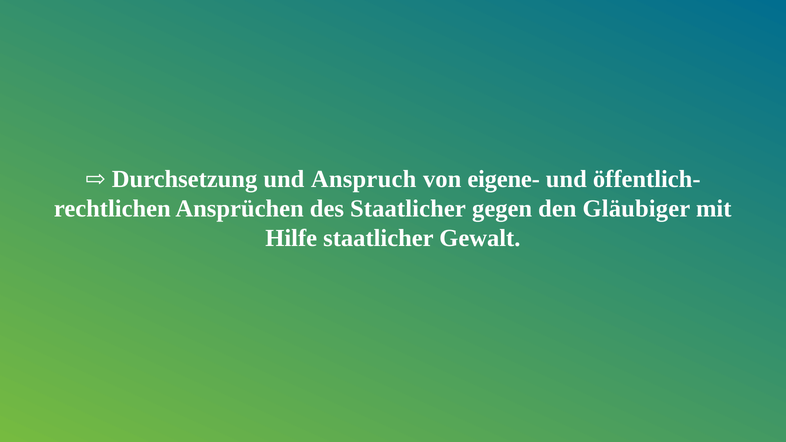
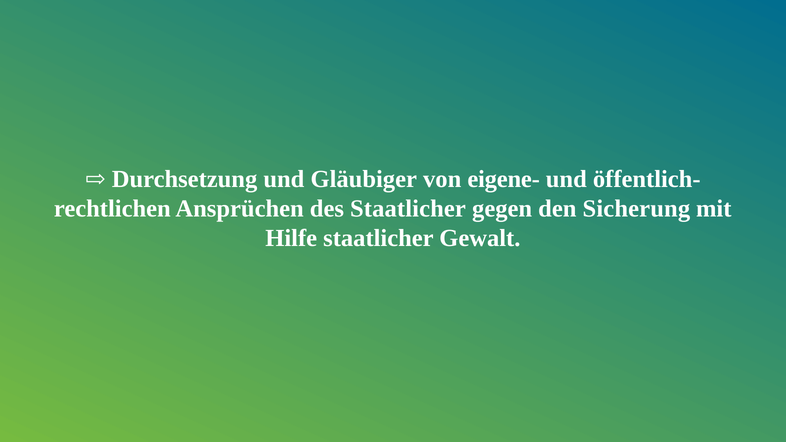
Anspruch: Anspruch -> Gläubiger
Gläubiger: Gläubiger -> Sicherung
